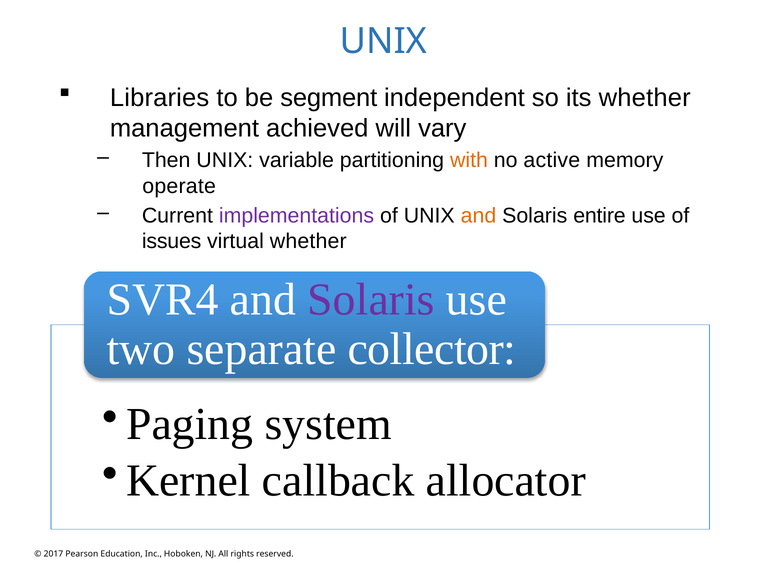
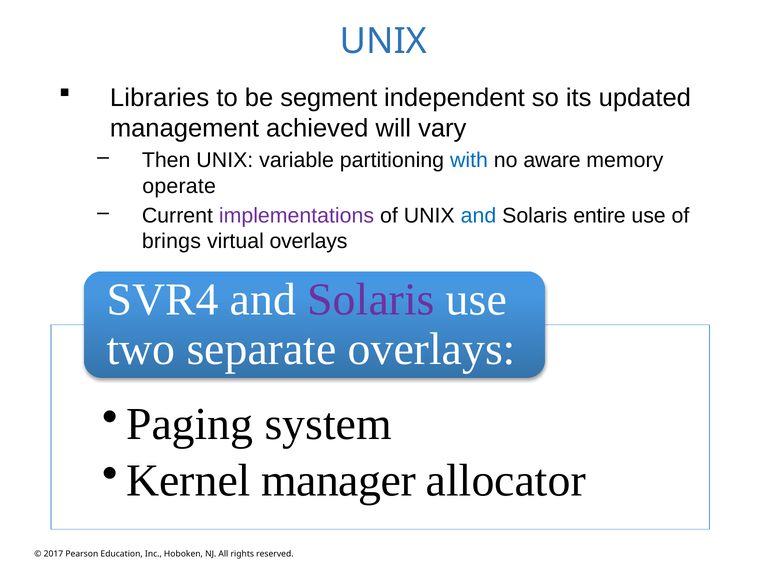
its whether: whether -> updated
with colour: orange -> blue
active: active -> aware
and at (478, 216) colour: orange -> blue
issues: issues -> brings
virtual whether: whether -> overlays
collector at (432, 349): collector -> overlays
callback: callback -> manager
